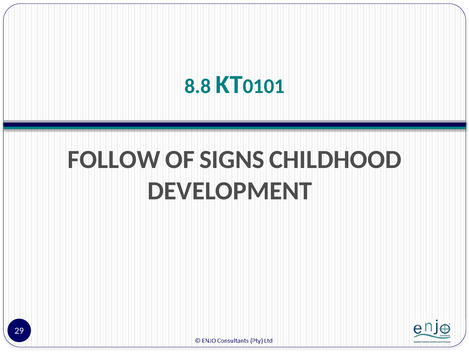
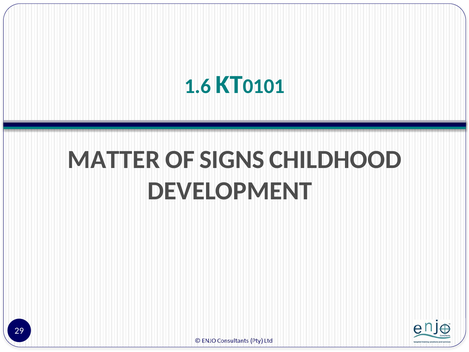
8.8: 8.8 -> 1.6
FOLLOW: FOLLOW -> MATTER
